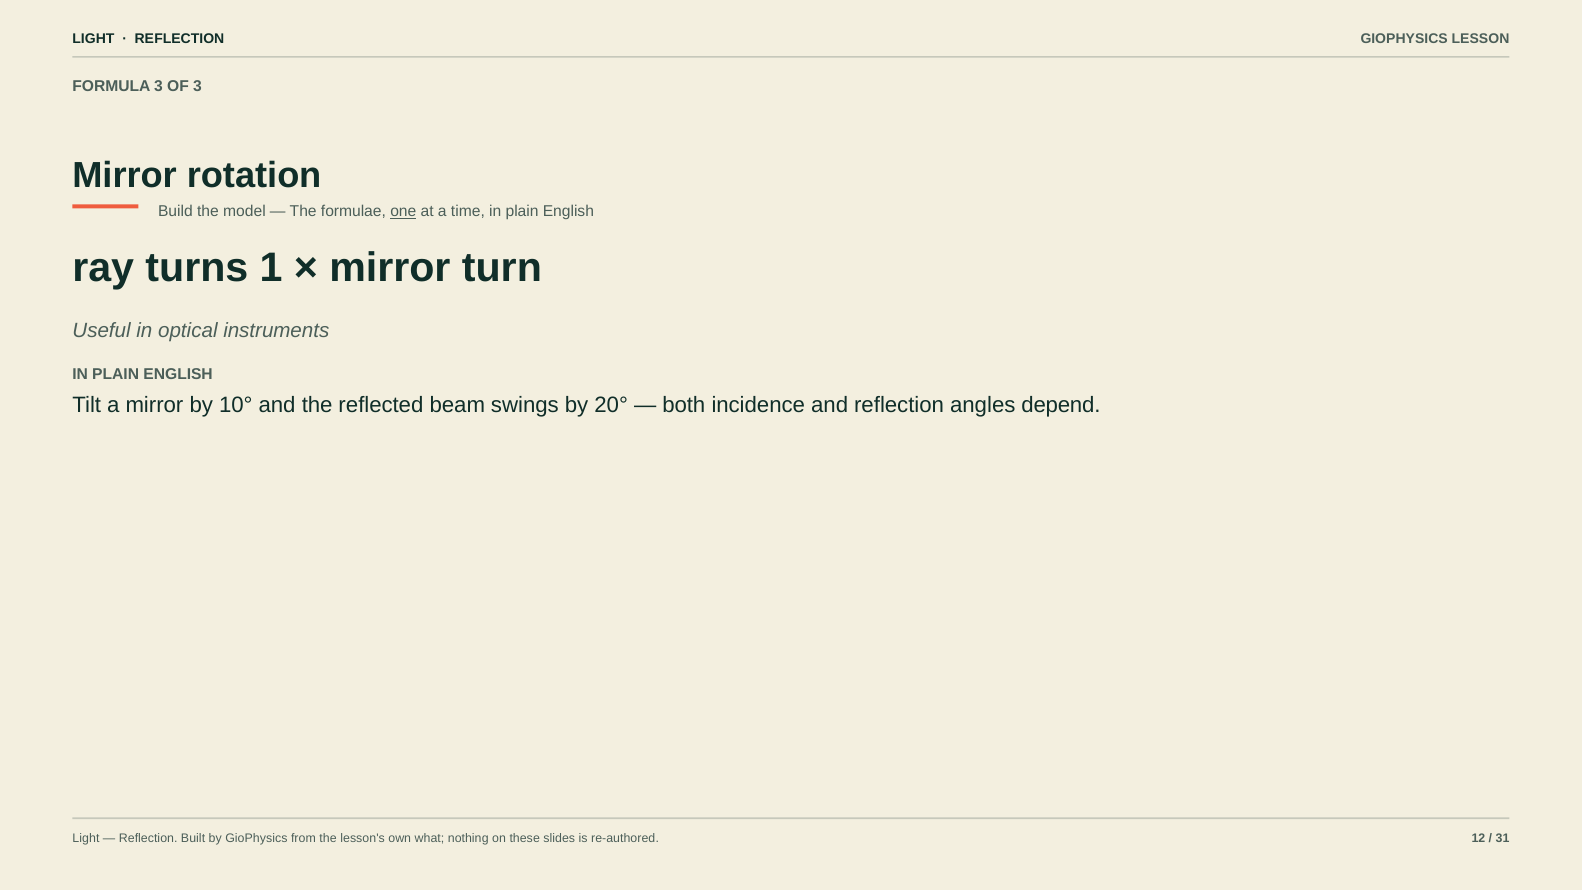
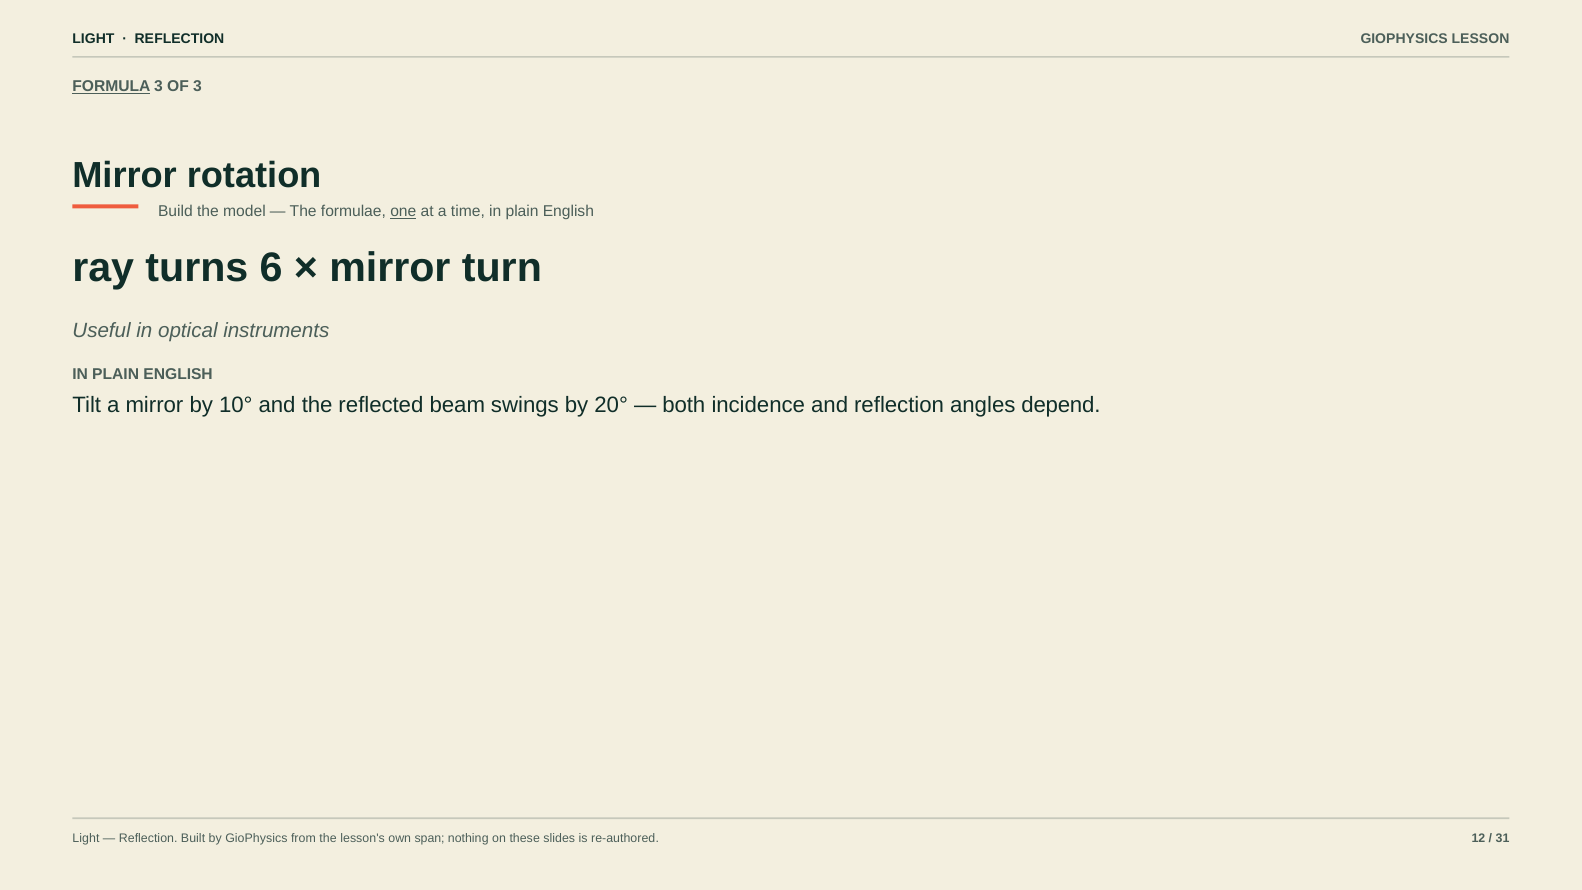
FORMULA underline: none -> present
1: 1 -> 6
what: what -> span
